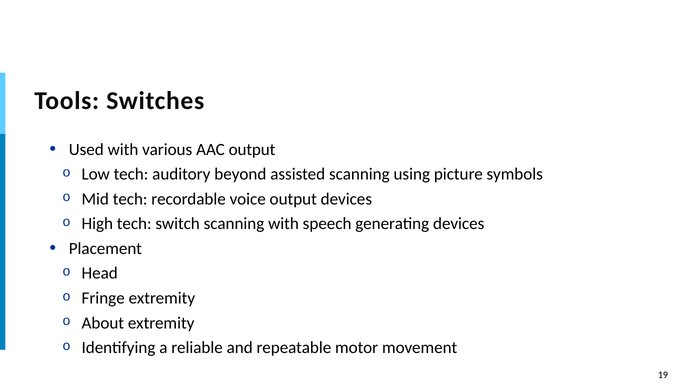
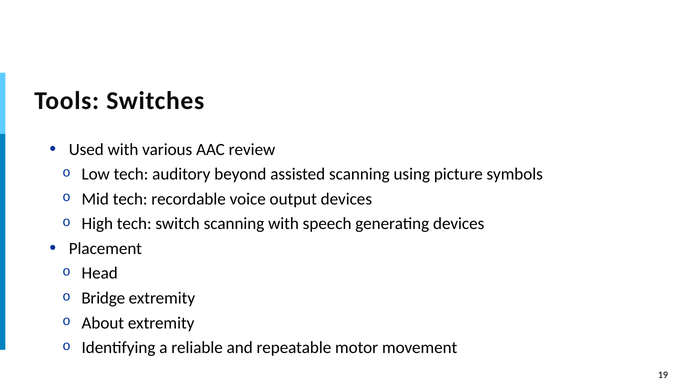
AAC output: output -> review
Fringe: Fringe -> Bridge
